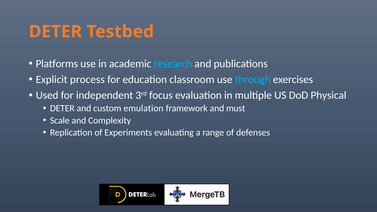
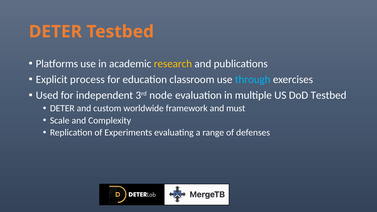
research colour: light blue -> yellow
focus: focus -> node
DoD Physical: Physical -> Testbed
emulation: emulation -> worldwide
